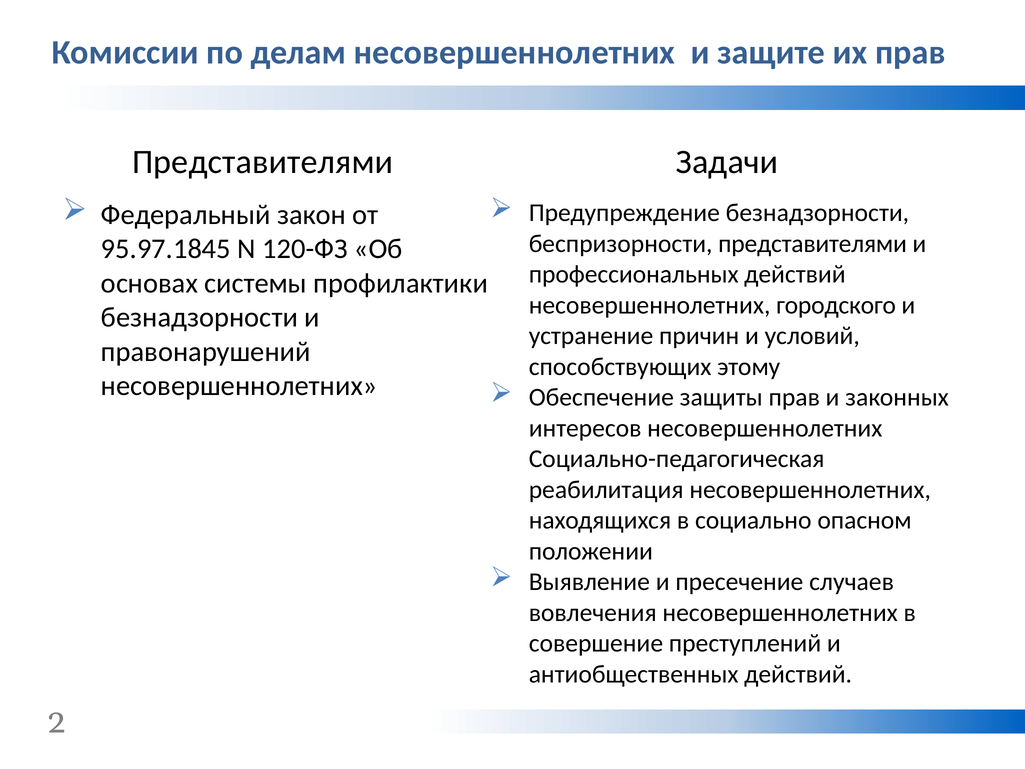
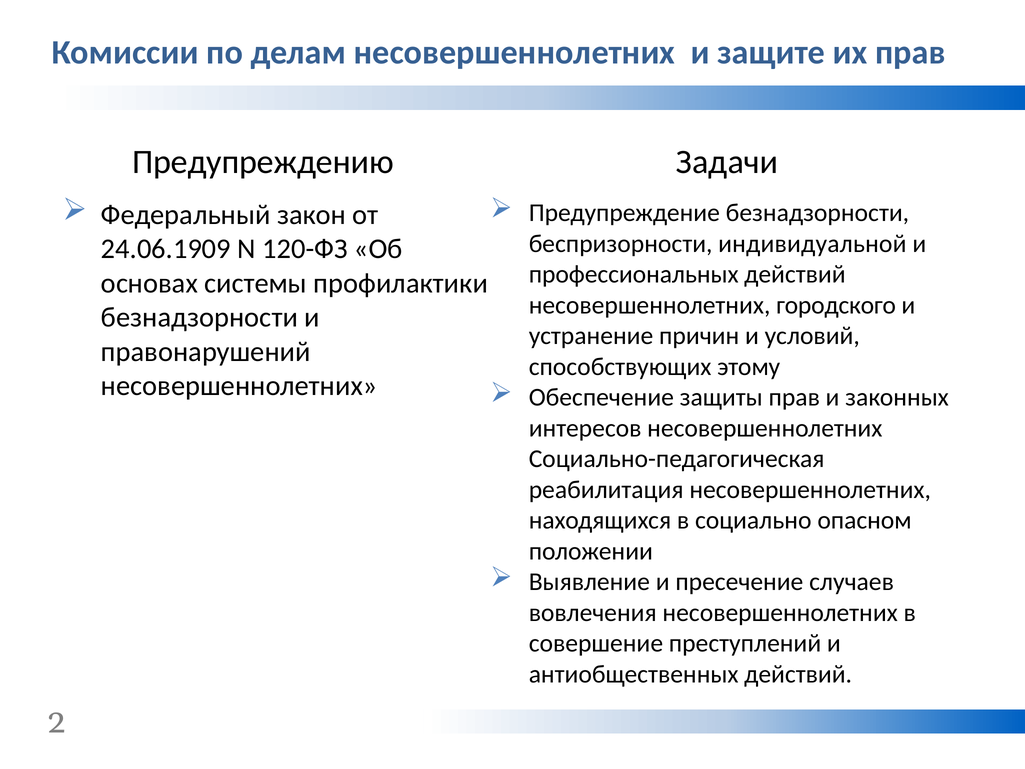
Представителями at (263, 162): Представителями -> Предупреждению
беспризорности представителями: представителями -> индивидуальной
95.97.1845: 95.97.1845 -> 24.06.1909
